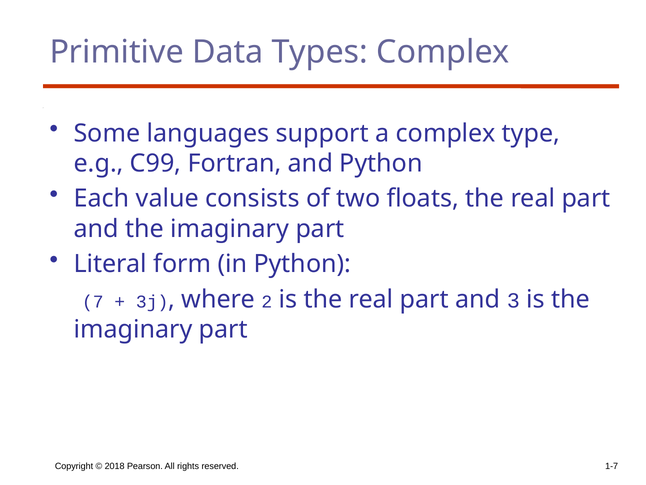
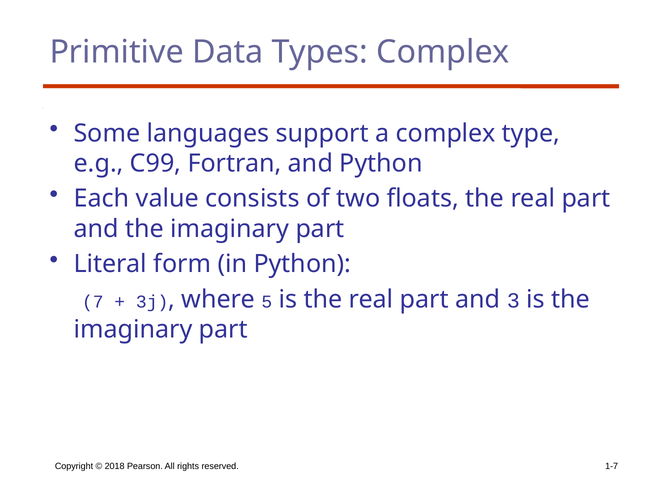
2: 2 -> 5
